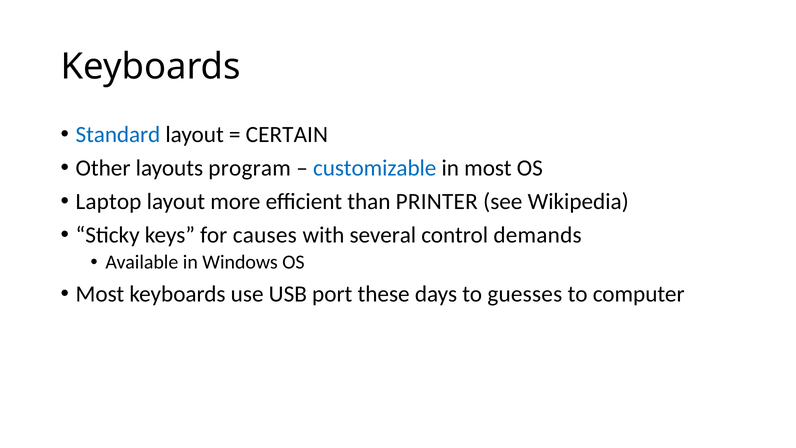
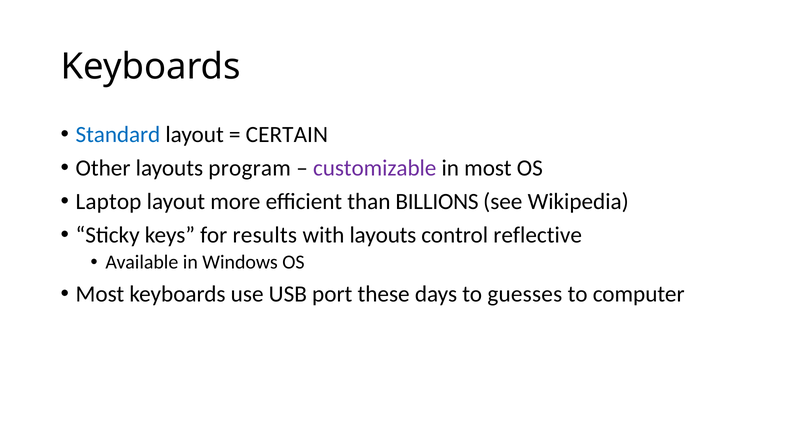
customizable colour: blue -> purple
PRINTER: PRINTER -> BILLIONS
causes: causes -> results
with several: several -> layouts
demands: demands -> reflective
